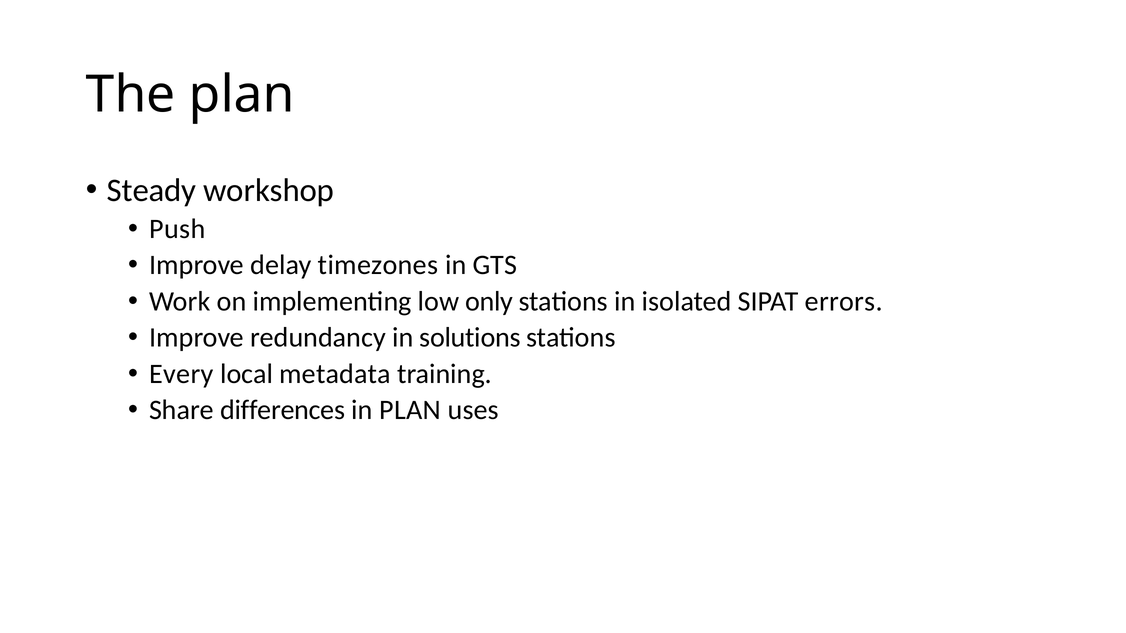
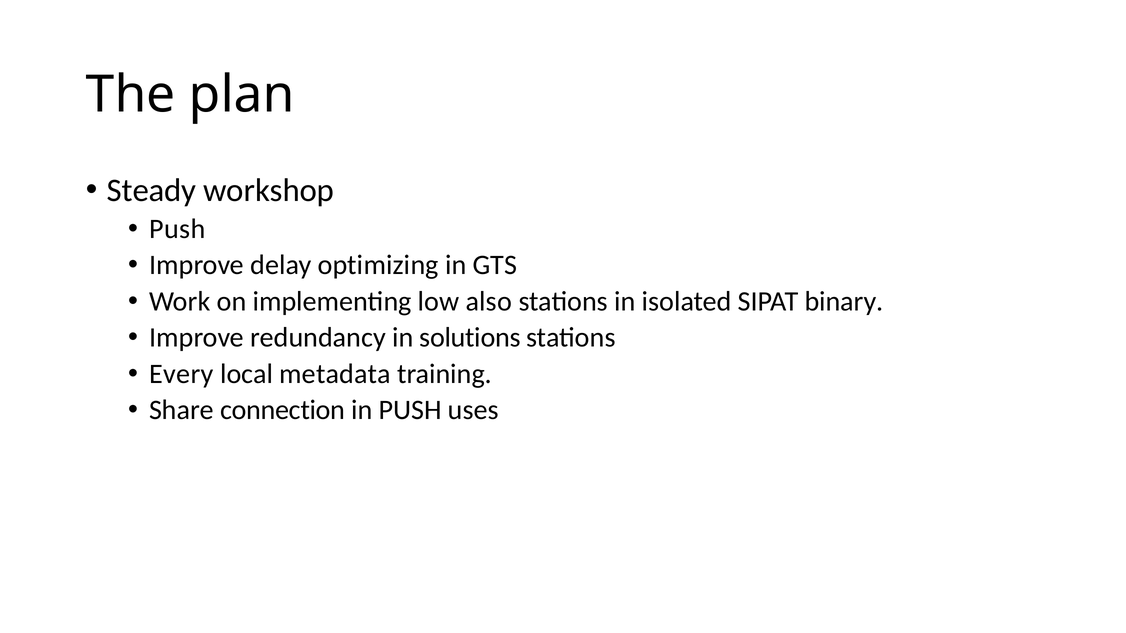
timezones: timezones -> optimizing
only: only -> also
errors: errors -> binary
differences: differences -> connection
in PLAN: PLAN -> PUSH
